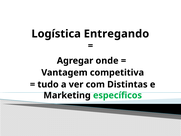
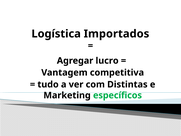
Entregando: Entregando -> Importados
onde: onde -> lucro
